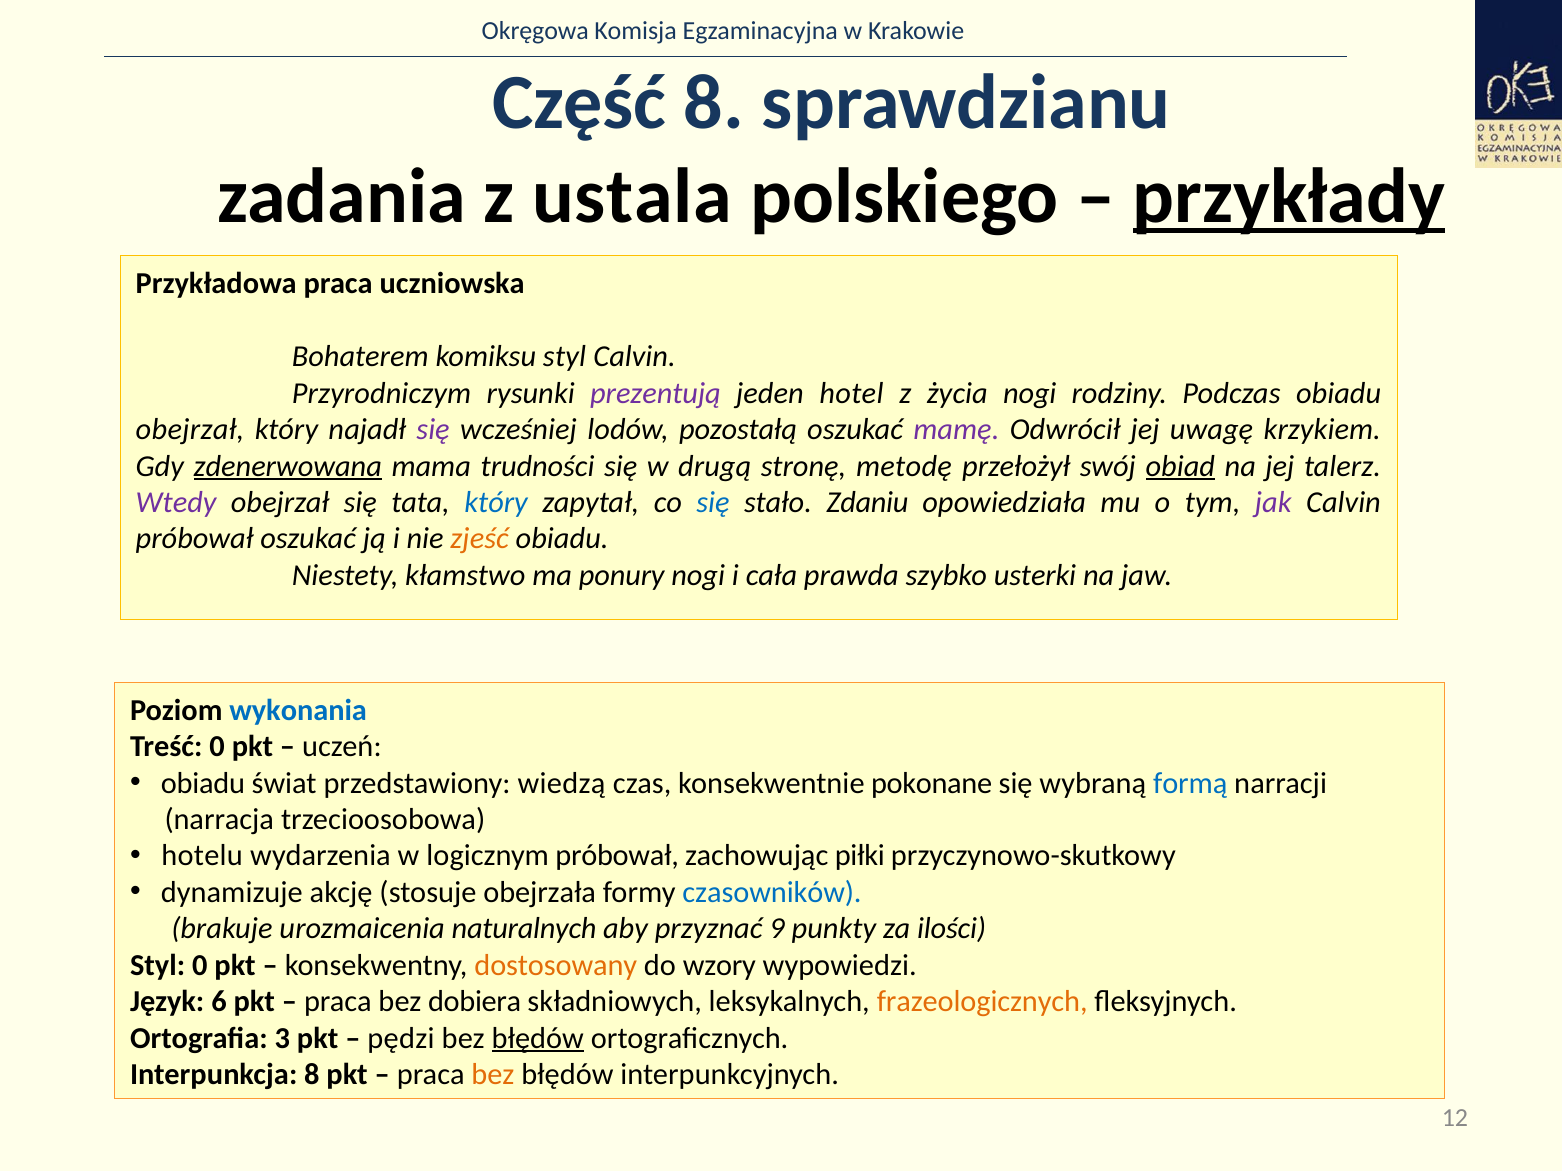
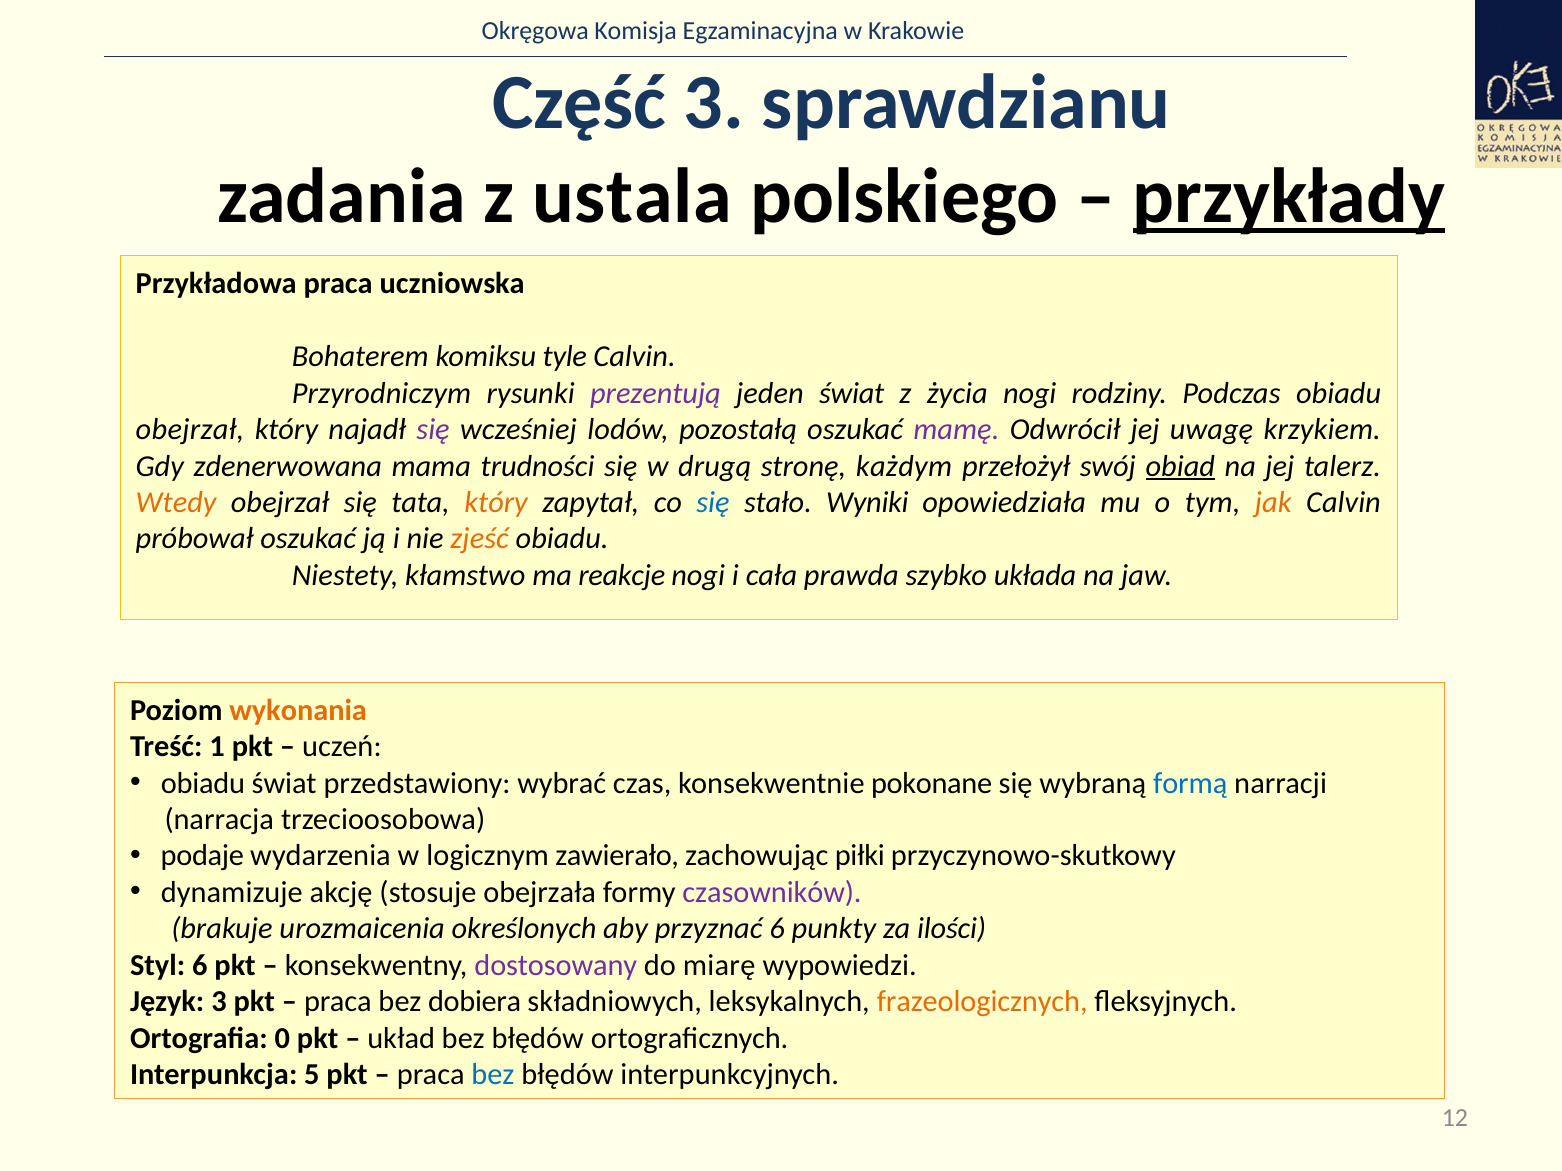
Część 8: 8 -> 3
komiksu styl: styl -> tyle
jeden hotel: hotel -> świat
zdenerwowana underline: present -> none
metodę: metodę -> każdym
Wtedy colour: purple -> orange
który at (496, 503) colour: blue -> orange
Zdaniu: Zdaniu -> Wyniki
jak colour: purple -> orange
ponury: ponury -> reakcje
usterki: usterki -> układa
wykonania colour: blue -> orange
Treść 0: 0 -> 1
wiedzą: wiedzą -> wybrać
hotelu: hotelu -> podaje
logicznym próbował: próbował -> zawierało
czasowników colour: blue -> purple
naturalnych: naturalnych -> określonych
przyznać 9: 9 -> 6
Styl 0: 0 -> 6
dostosowany colour: orange -> purple
wzory: wzory -> miarę
Język 6: 6 -> 3
3: 3 -> 0
pędzi: pędzi -> układ
błędów at (538, 1039) underline: present -> none
Interpunkcja 8: 8 -> 5
bez at (493, 1075) colour: orange -> blue
